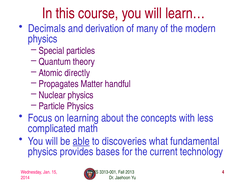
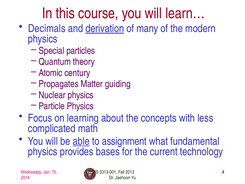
derivation underline: none -> present
directly: directly -> century
handful: handful -> guiding
discoveries: discoveries -> assignment
